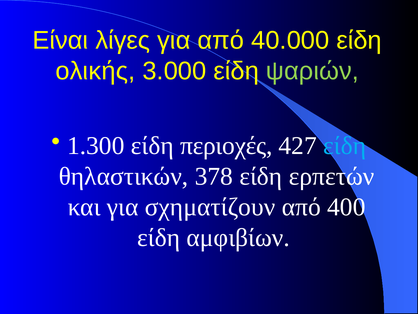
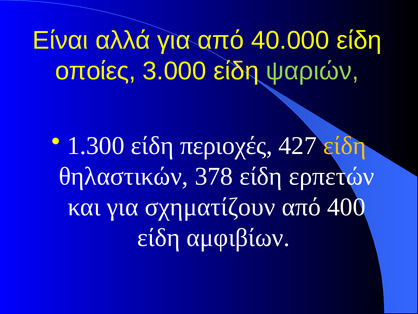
λίγες: λίγες -> αλλά
ολικής: ολικής -> οποίες
είδη at (345, 146) colour: light blue -> yellow
